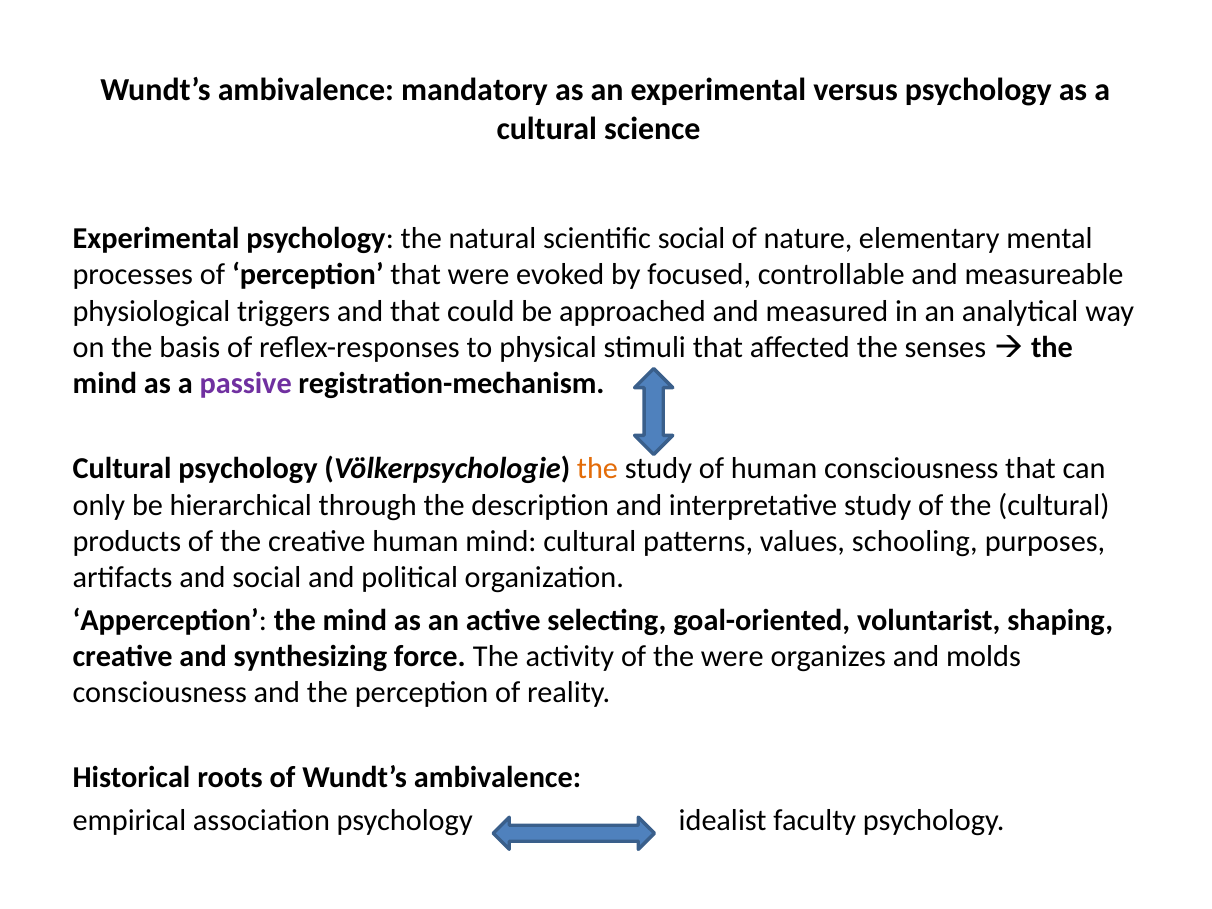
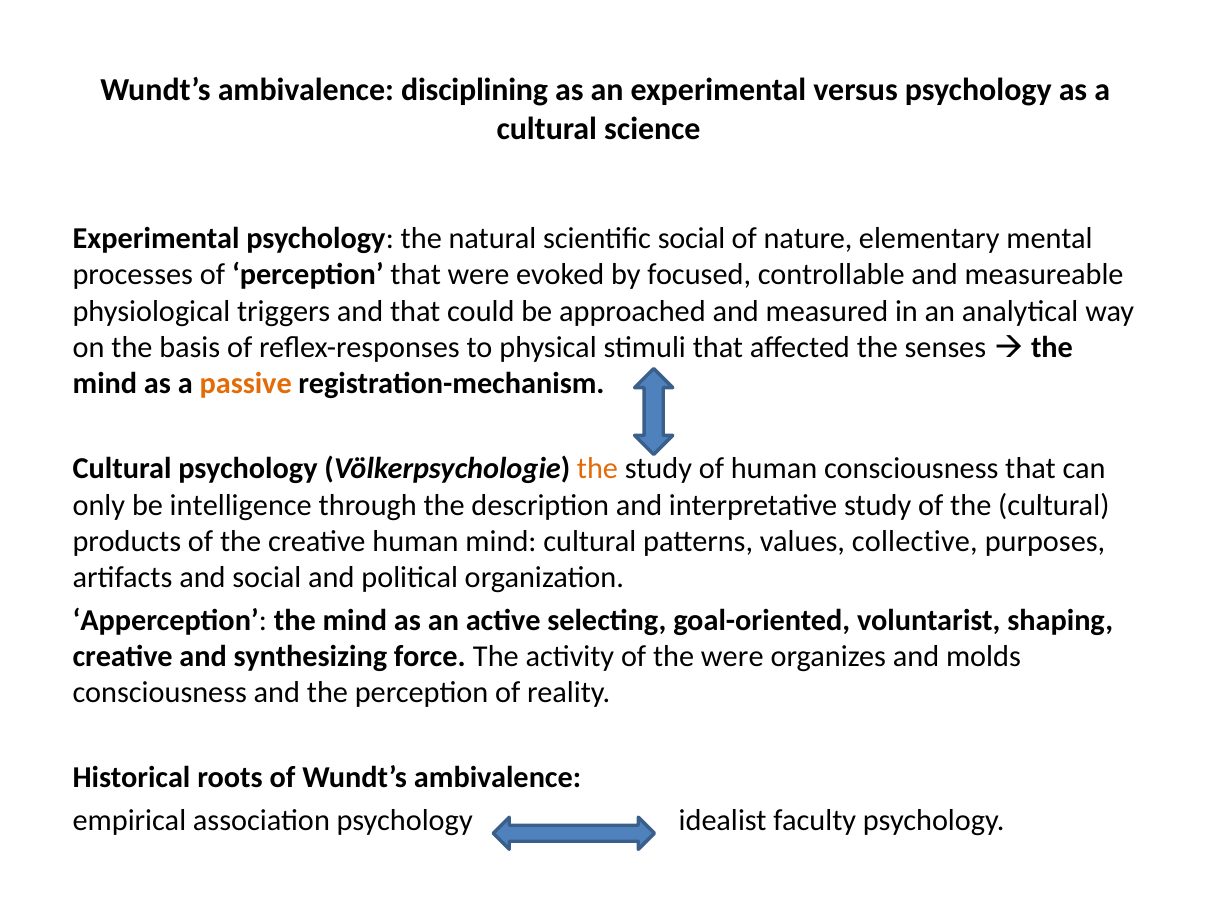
mandatory: mandatory -> disciplining
passive colour: purple -> orange
hierarchical: hierarchical -> intelligence
schooling: schooling -> collective
